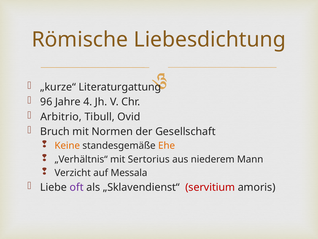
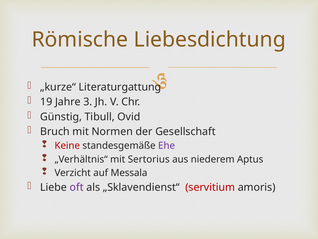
96: 96 -> 19
4: 4 -> 3
Arbitrio: Arbitrio -> Günstig
Keine colour: orange -> red
Ehe colour: orange -> purple
Mann: Mann -> Aptus
